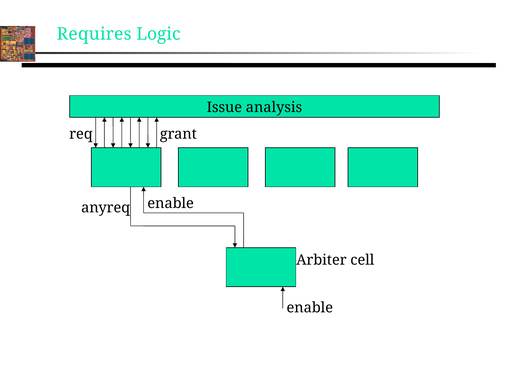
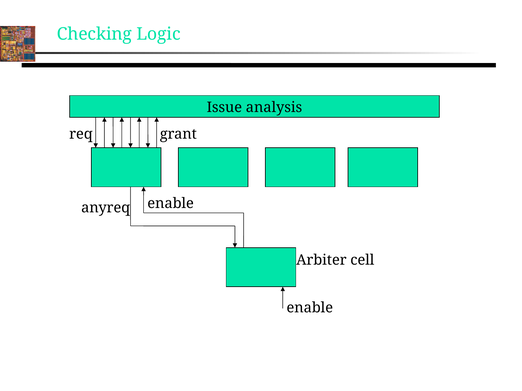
Requires: Requires -> Checking
